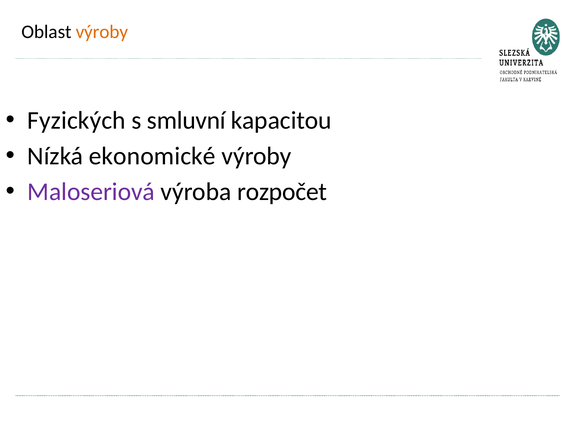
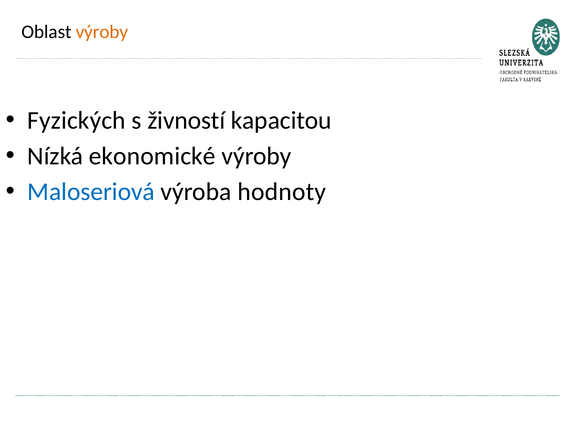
smluvní: smluvní -> živností
Maloseriová colour: purple -> blue
rozpočet: rozpočet -> hodnoty
